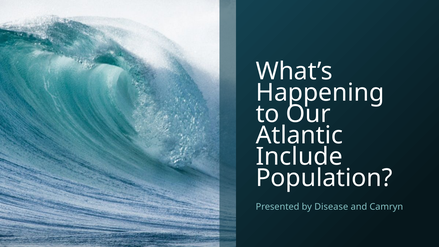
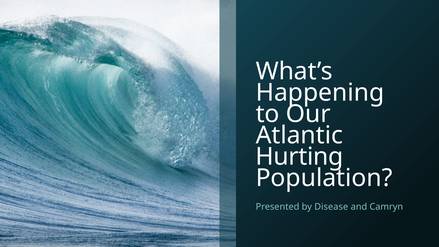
Include: Include -> Hurting
